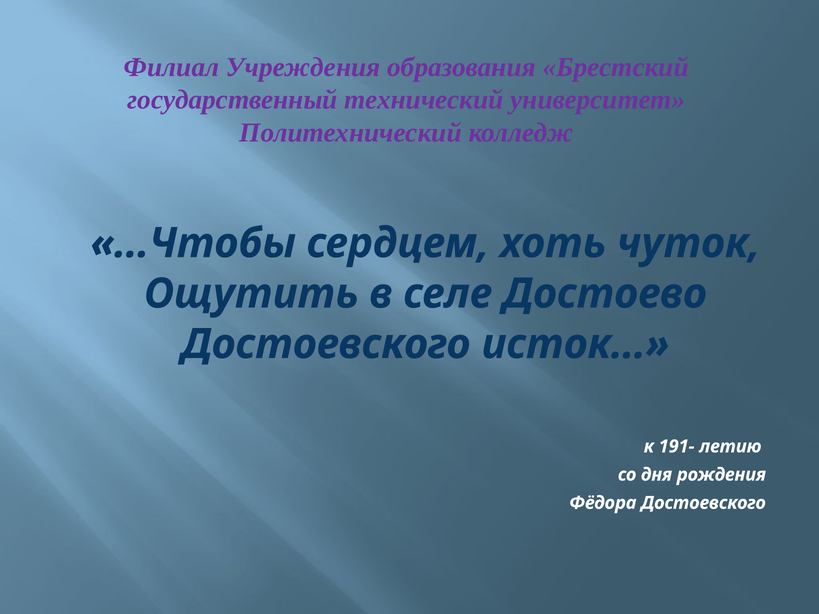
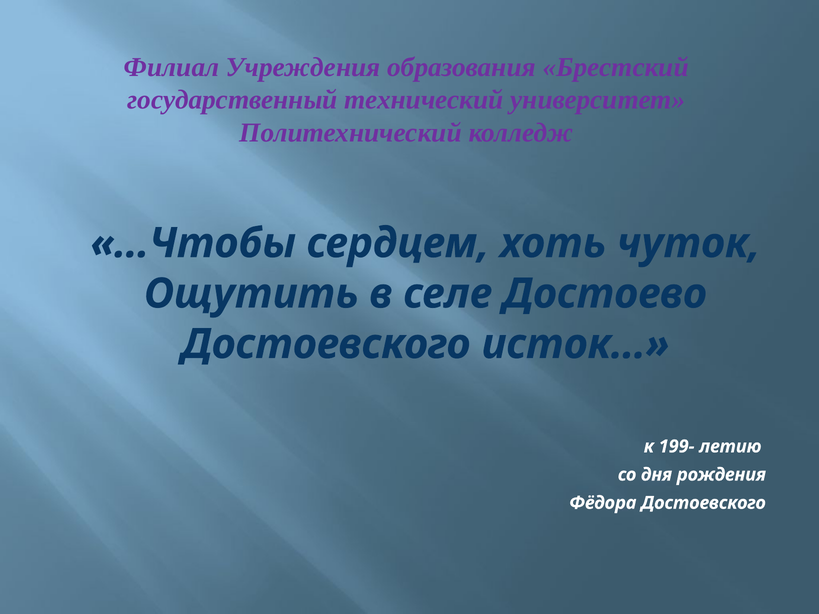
191-: 191- -> 199-
